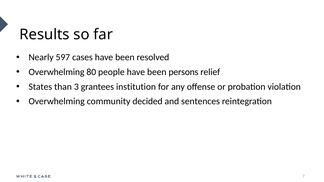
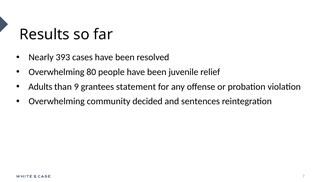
597: 597 -> 393
persons: persons -> juvenile
States: States -> Adults
3: 3 -> 9
institution: institution -> statement
